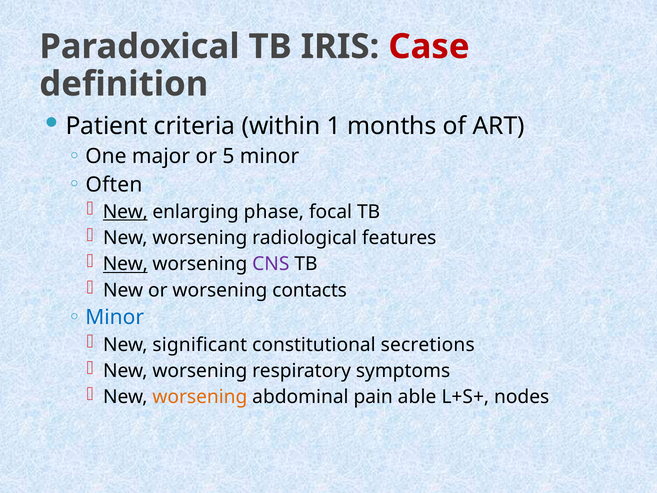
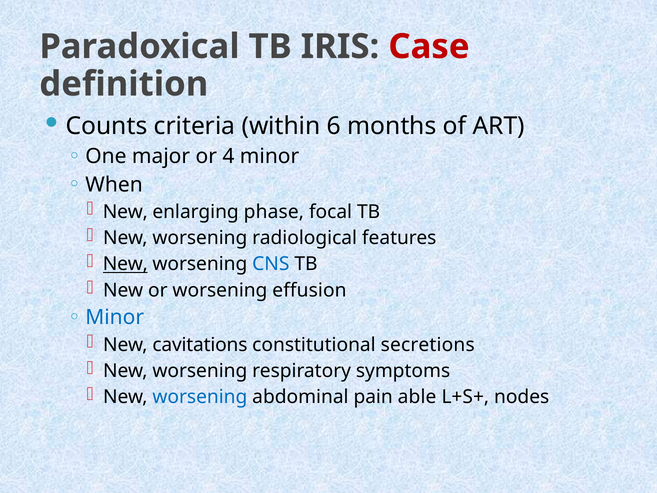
Patient: Patient -> Counts
1: 1 -> 6
5: 5 -> 4
Often: Often -> When
New at (125, 212) underline: present -> none
CNS colour: purple -> blue
contacts: contacts -> effusion
significant: significant -> cavitations
worsening at (200, 397) colour: orange -> blue
